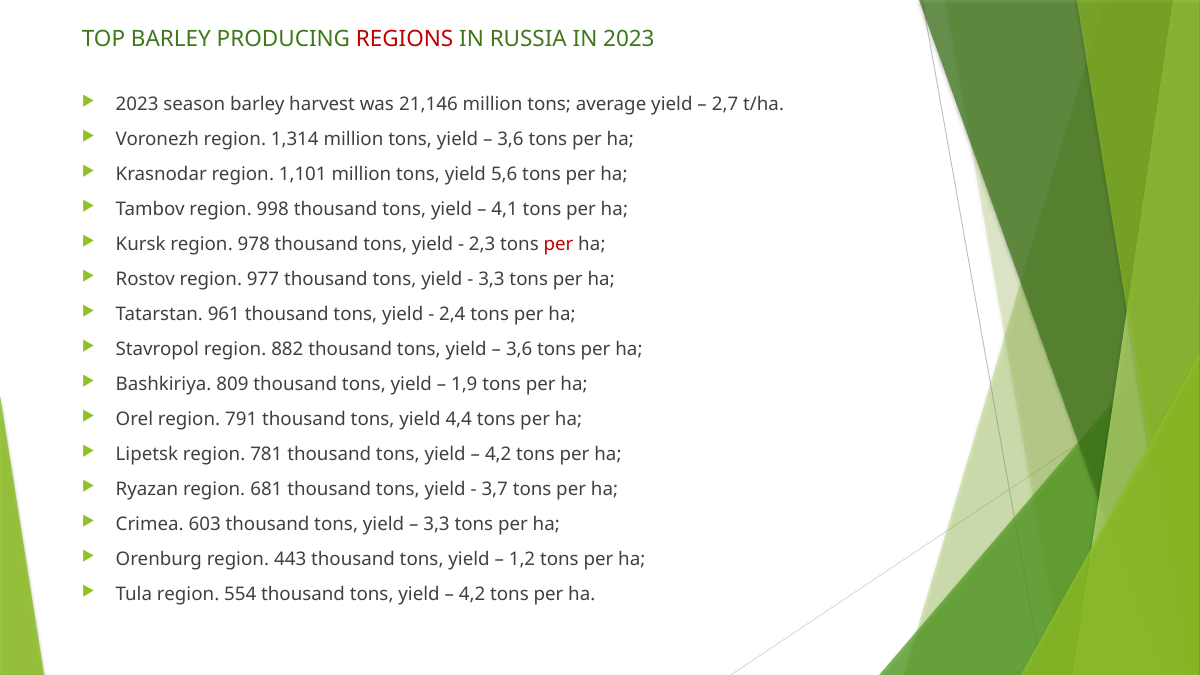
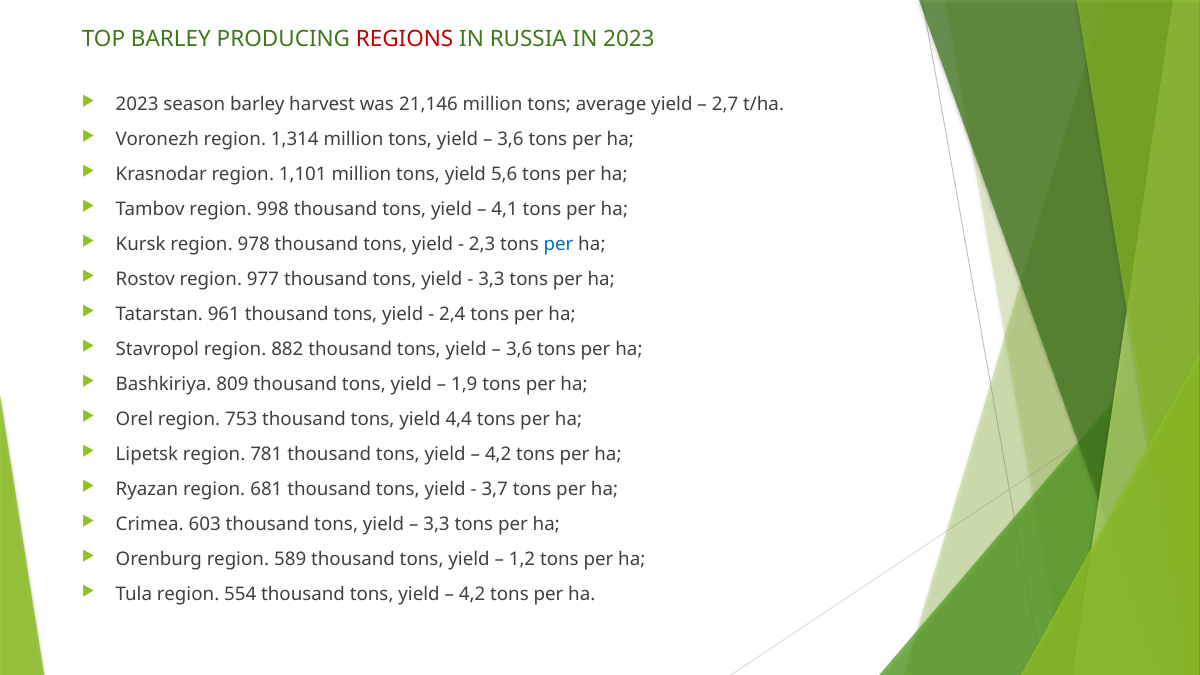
per at (559, 244) colour: red -> blue
791: 791 -> 753
443: 443 -> 589
